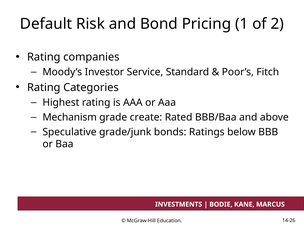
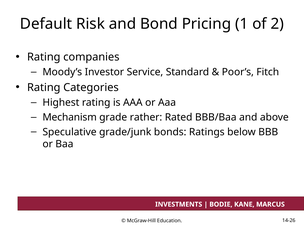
create: create -> rather
